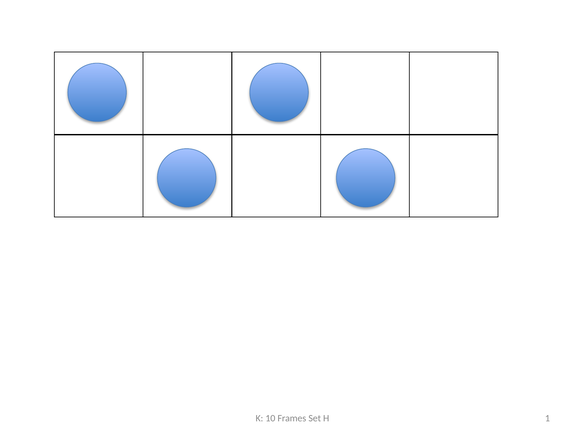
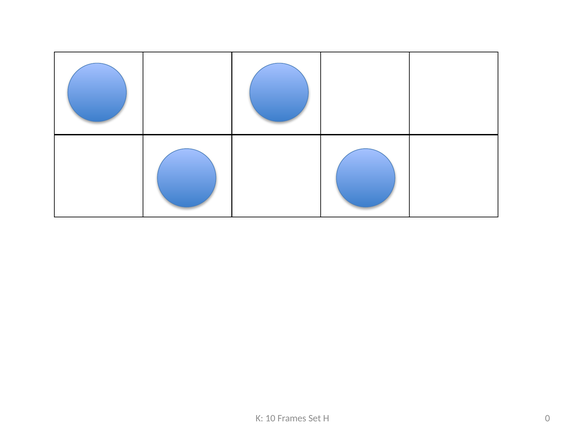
1: 1 -> 0
